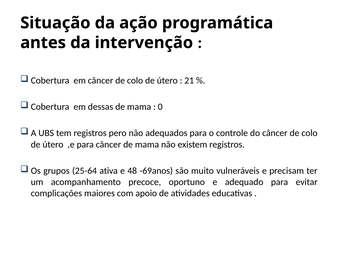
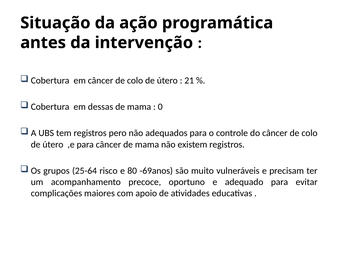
ativa: ativa -> risco
48: 48 -> 80
